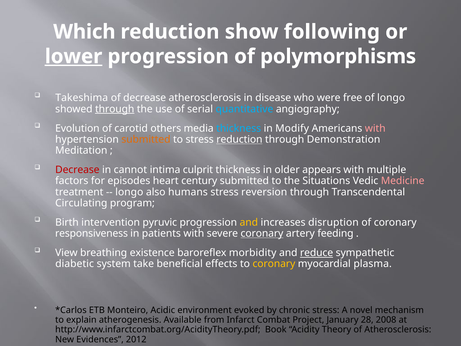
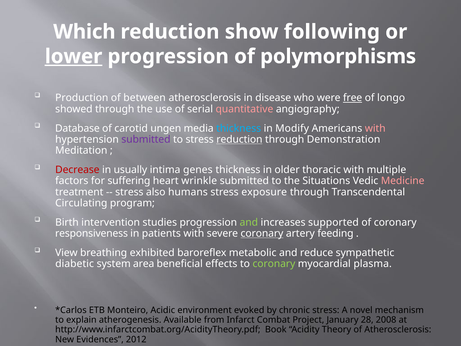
Takeshima: Takeshima -> Production
of decrease: decrease -> between
free underline: none -> present
through at (115, 109) underline: present -> none
quantitative colour: light blue -> pink
Evolution: Evolution -> Database
others: others -> ungen
submitted at (146, 139) colour: orange -> purple
cannot: cannot -> usually
culprit: culprit -> genes
appears: appears -> thoracic
episodes: episodes -> suffering
century: century -> wrinkle
longo at (129, 192): longo -> stress
reversion: reversion -> exposure
pyruvic: pyruvic -> studies
and at (249, 222) colour: yellow -> light green
disruption: disruption -> supported
existence: existence -> exhibited
morbidity: morbidity -> metabolic
reduce underline: present -> none
take: take -> area
coronary at (274, 264) colour: yellow -> light green
